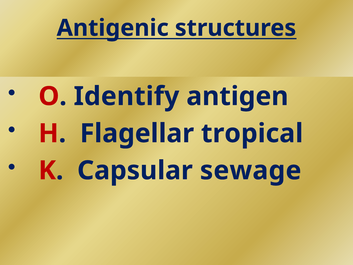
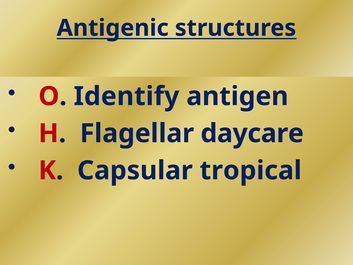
tropical: tropical -> daycare
sewage: sewage -> tropical
